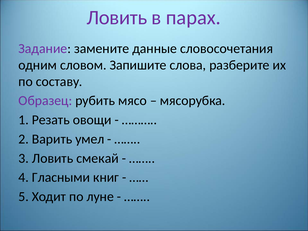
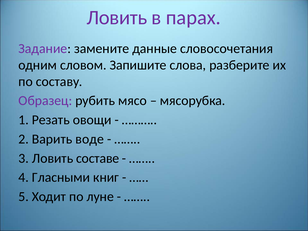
умел: умел -> воде
смекай: смекай -> составе
